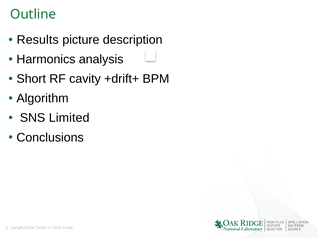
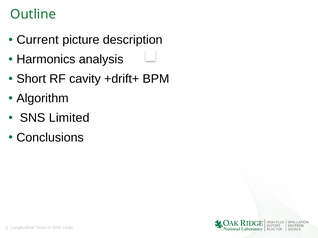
Results: Results -> Current
